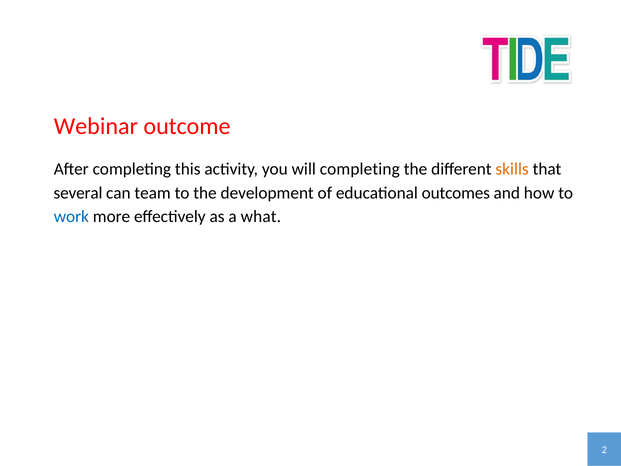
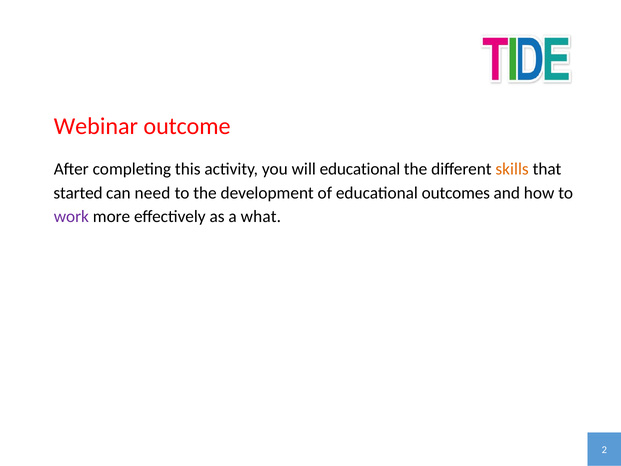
will completing: completing -> educational
several: several -> started
team: team -> need
work colour: blue -> purple
